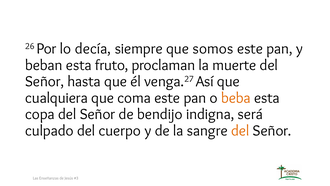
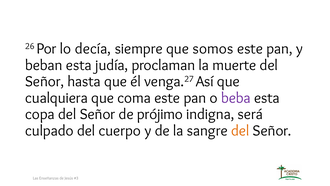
fruto: fruto -> judía
beba colour: orange -> purple
bendijo: bendijo -> prójimo
